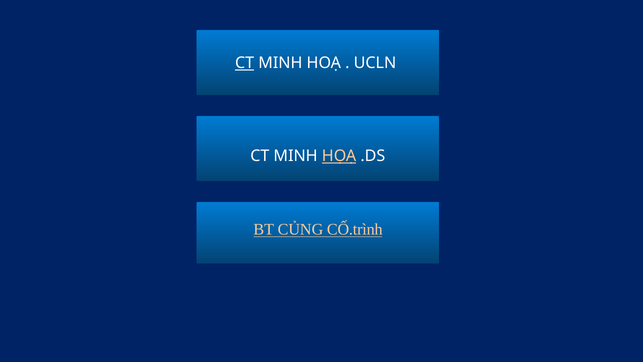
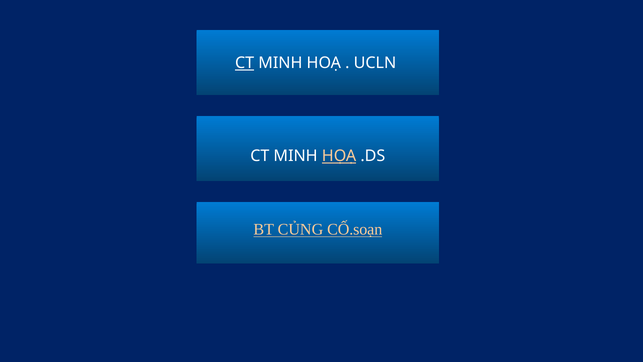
CỐ.trình: CỐ.trình -> CỐ.soạn
